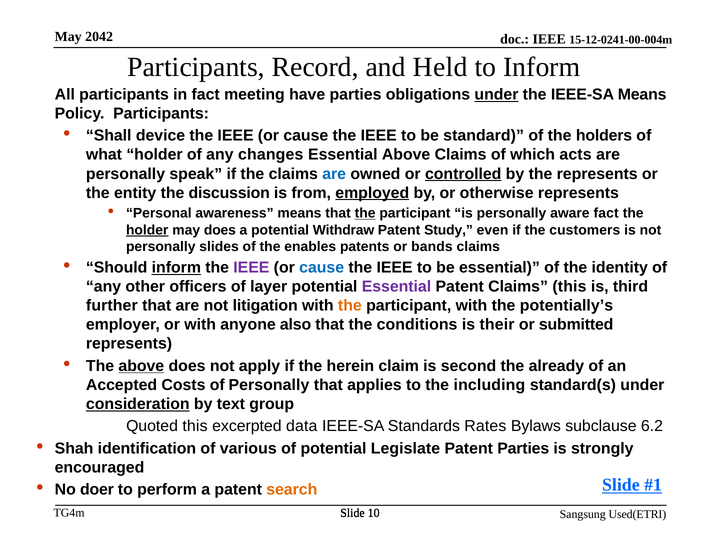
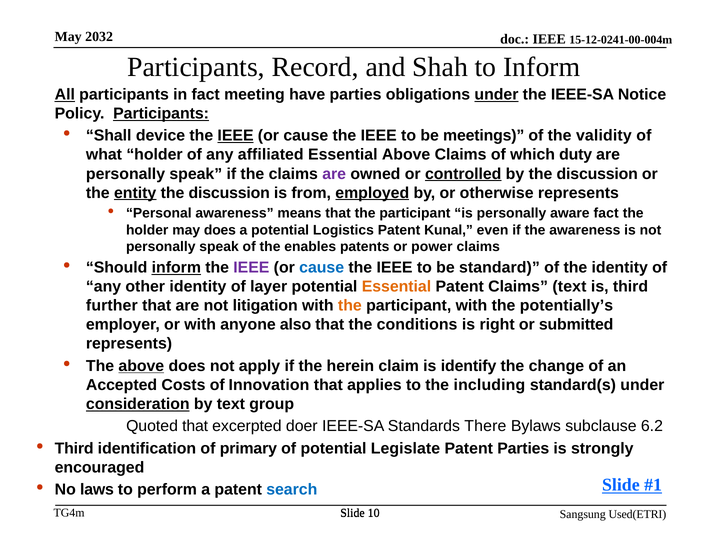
2042: 2042 -> 2032
Held: Held -> Shah
All underline: none -> present
IEEE-SA Means: Means -> Notice
Participants at (161, 114) underline: none -> present
IEEE at (236, 136) underline: none -> present
standard: standard -> meetings
holders: holders -> validity
changes: changes -> affiliated
acts: acts -> duty
are at (334, 174) colour: blue -> purple
by the represents: represents -> discussion
entity underline: none -> present
the at (365, 213) underline: present -> none
holder at (147, 230) underline: present -> none
Withdraw: Withdraw -> Logistics
Study: Study -> Kunal
the customers: customers -> awareness
slides at (219, 247): slides -> speak
bands: bands -> power
be essential: essential -> standard
other officers: officers -> identity
Essential at (396, 287) colour: purple -> orange
Claims this: this -> text
their: their -> right
second: second -> identify
already: already -> change
of Personally: Personally -> Innovation
Quoted this: this -> that
data: data -> doer
Rates: Rates -> There
Shah at (74, 449): Shah -> Third
various: various -> primary
doer: doer -> laws
search colour: orange -> blue
